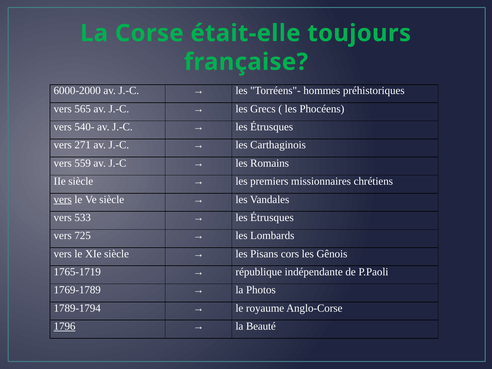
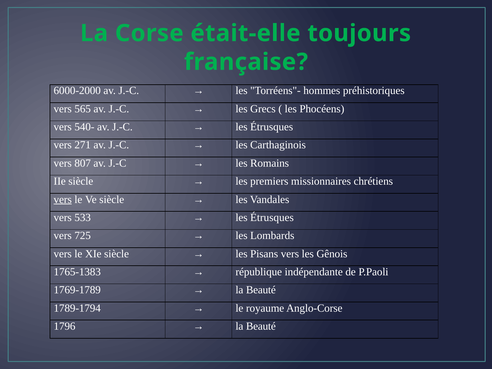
559: 559 -> 807
Pisans cors: cors -> vers
1765-1719: 1765-1719 -> 1765-1383
Photos at (261, 290): Photos -> Beauté
1796 underline: present -> none
